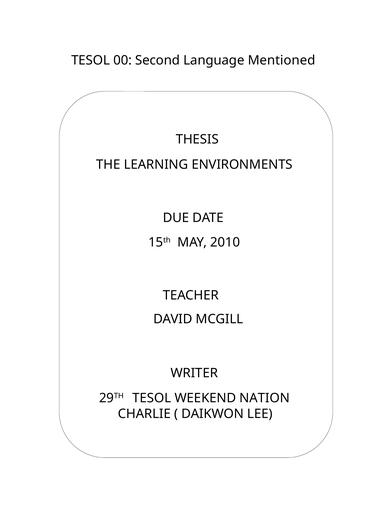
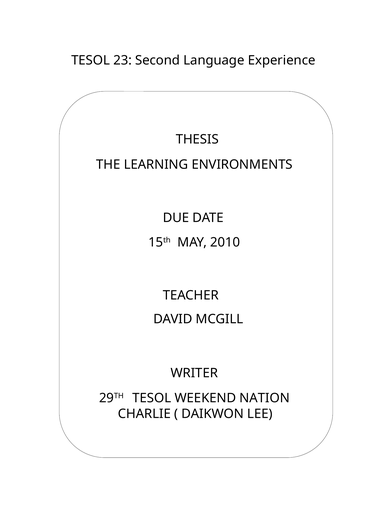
00: 00 -> 23
Mentioned: Mentioned -> Experience
